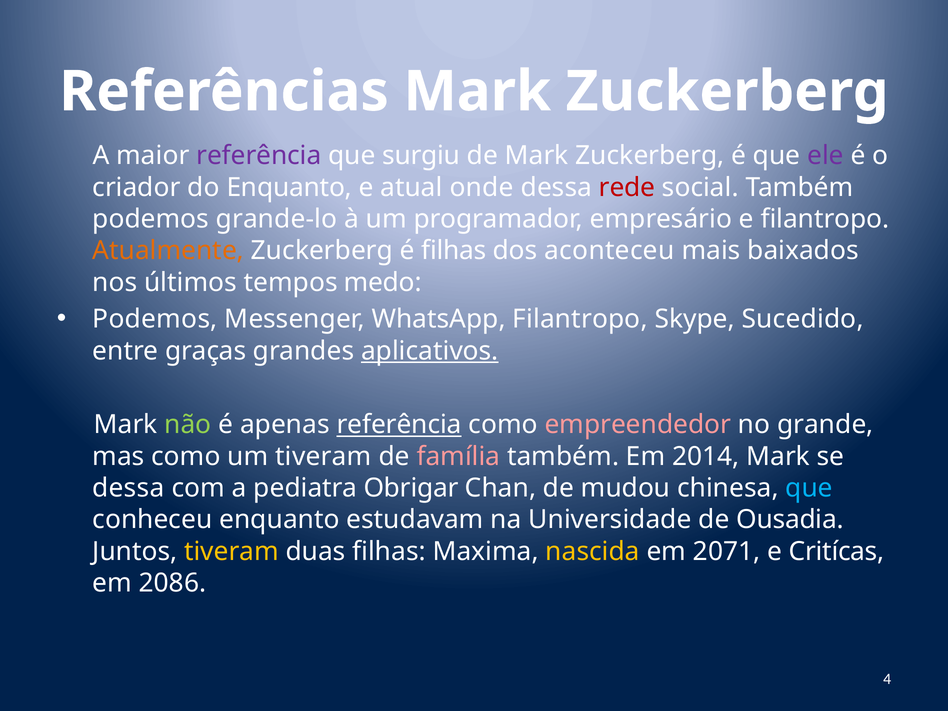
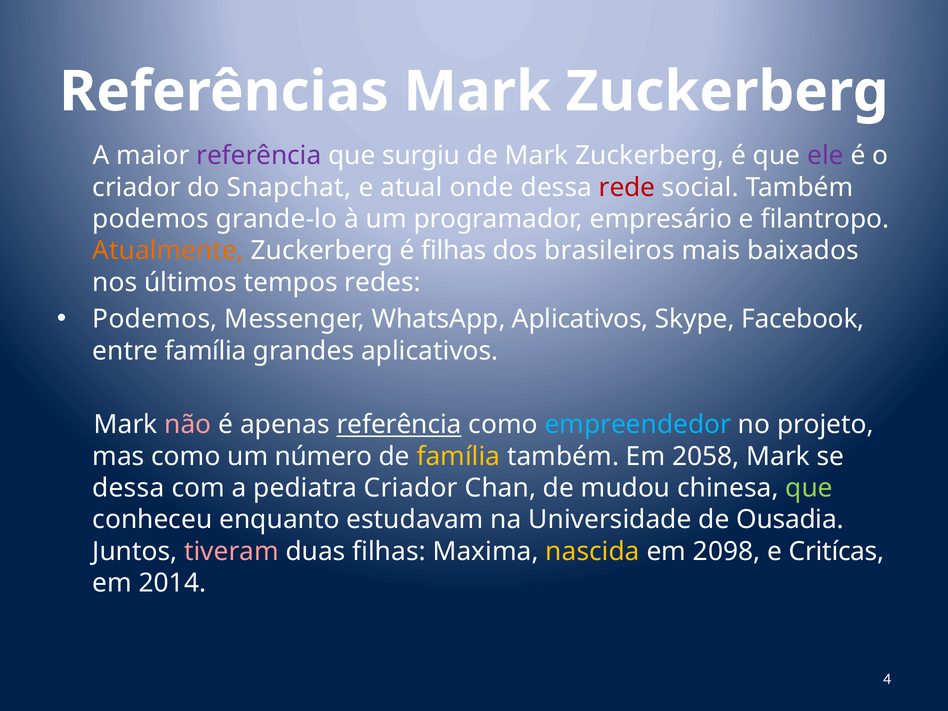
do Enquanto: Enquanto -> Snapchat
aconteceu: aconteceu -> brasileiros
medo: medo -> redes
WhatsApp Filantropo: Filantropo -> Aplicativos
Sucedido: Sucedido -> Facebook
entre graças: graças -> família
aplicativos at (430, 351) underline: present -> none
não colour: light green -> pink
empreendedor colour: pink -> light blue
grande: grande -> projeto
um tiveram: tiveram -> número
família at (458, 456) colour: pink -> yellow
2014: 2014 -> 2058
pediatra Obrigar: Obrigar -> Criador
que at (809, 488) colour: light blue -> light green
tiveram at (232, 551) colour: yellow -> pink
2071: 2071 -> 2098
2086: 2086 -> 2014
